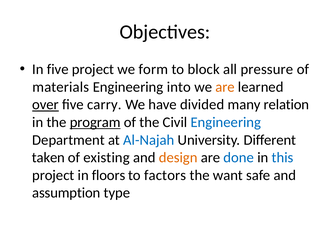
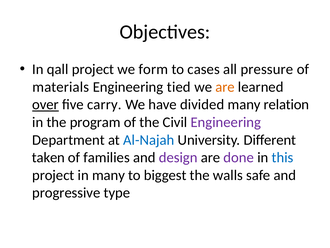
In five: five -> qall
block: block -> cases
into: into -> tied
program underline: present -> none
Engineering at (226, 122) colour: blue -> purple
existing: existing -> families
design colour: orange -> purple
done colour: blue -> purple
in floors: floors -> many
factors: factors -> biggest
want: want -> walls
assumption: assumption -> progressive
